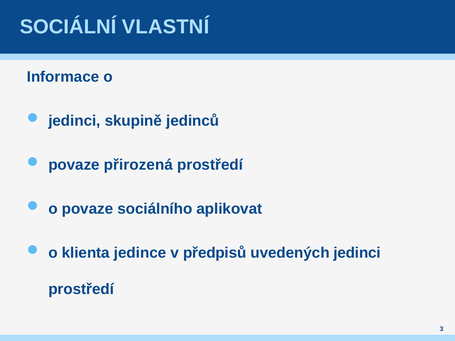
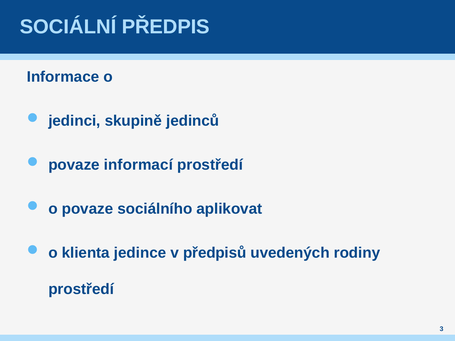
VLASTNÍ: VLASTNÍ -> PŘEDPIS
přirozená: přirozená -> informací
uvedených jedinci: jedinci -> rodiny
